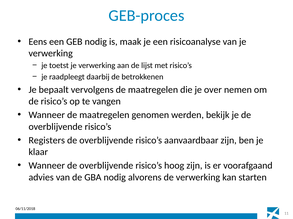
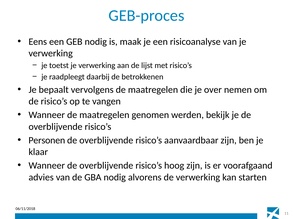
Registers: Registers -> Personen
